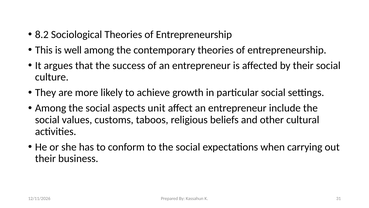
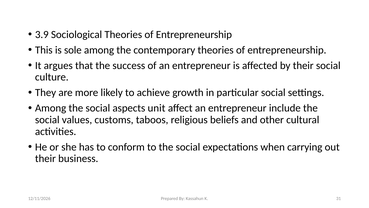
8.2: 8.2 -> 3.9
well: well -> sole
